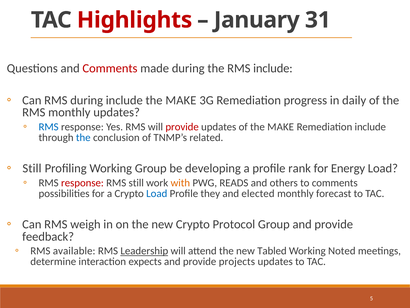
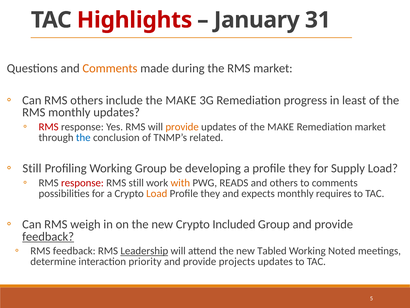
Comments at (110, 68) colour: red -> orange
RMS include: include -> market
RMS during: during -> others
daily: daily -> least
RMS at (49, 127) colour: blue -> red
provide at (182, 127) colour: red -> orange
Remediation include: include -> market
a profile rank: rank -> they
Energy: Energy -> Supply
Load at (157, 193) colour: blue -> orange
elected: elected -> expects
forecast: forecast -> requires
Protocol: Protocol -> Included
feedback at (48, 236) underline: none -> present
RMS available: available -> feedback
expects: expects -> priority
